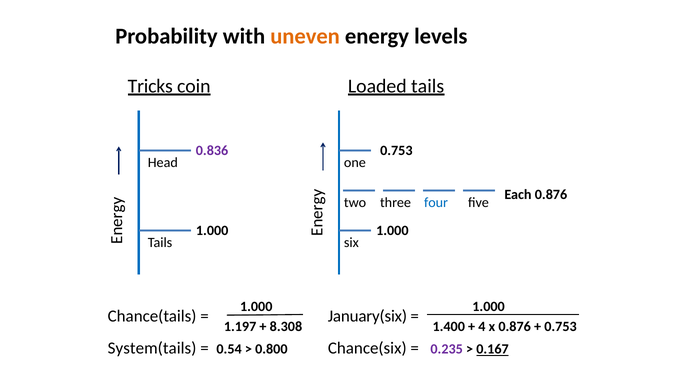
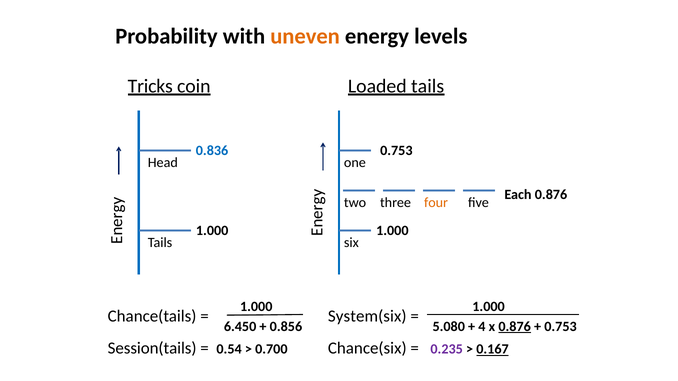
0.836 colour: purple -> blue
four colour: blue -> orange
January(six: January(six -> System(six
1.197: 1.197 -> 6.450
8.308: 8.308 -> 0.856
1.400: 1.400 -> 5.080
0.876 at (515, 327) underline: none -> present
System(tails: System(tails -> Session(tails
0.800: 0.800 -> 0.700
